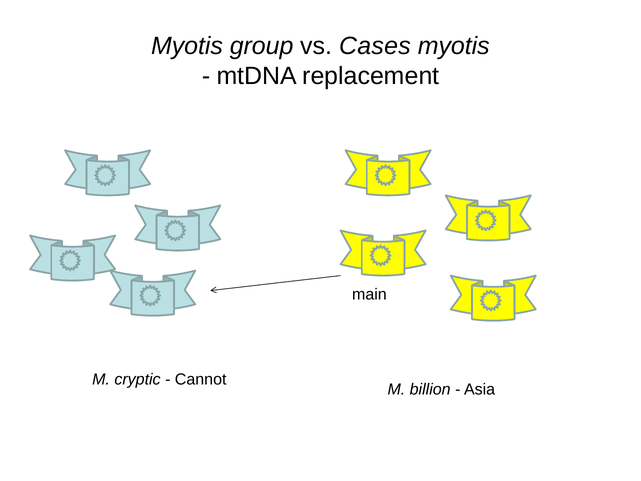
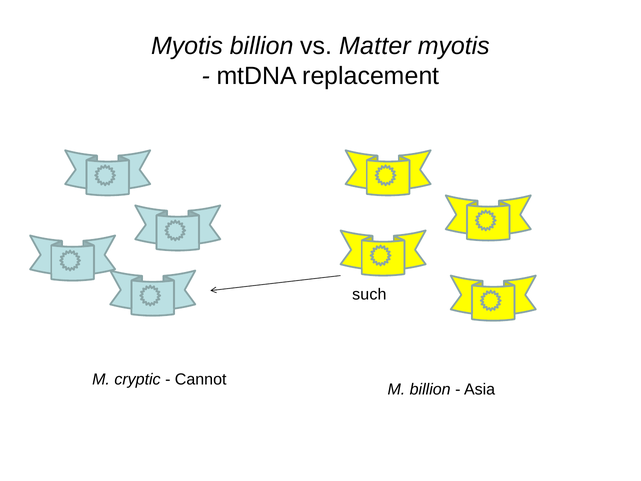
Myotis group: group -> billion
Cases: Cases -> Matter
main: main -> such
